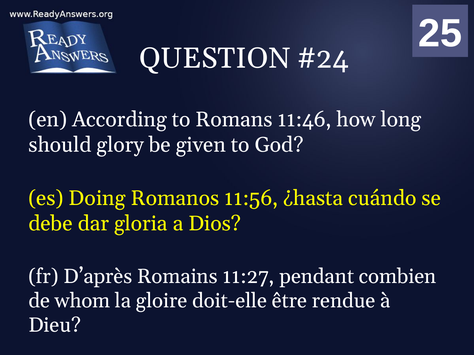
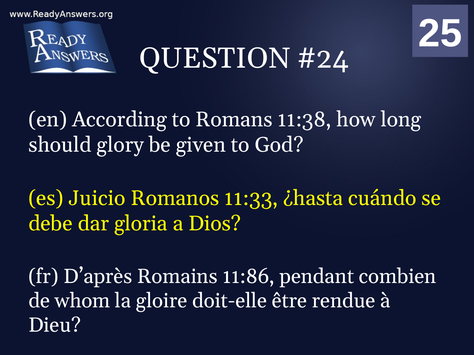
11:46: 11:46 -> 11:38
Doing: Doing -> Juicio
11:56: 11:56 -> 11:33
11:27: 11:27 -> 11:86
